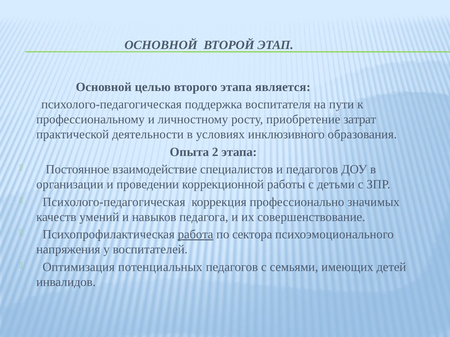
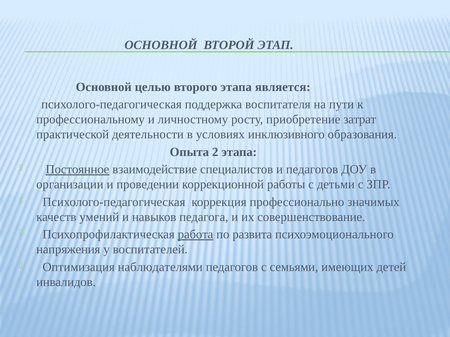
Постоянное underline: none -> present
сектора: сектора -> развита
потенциальных: потенциальных -> наблюдателями
